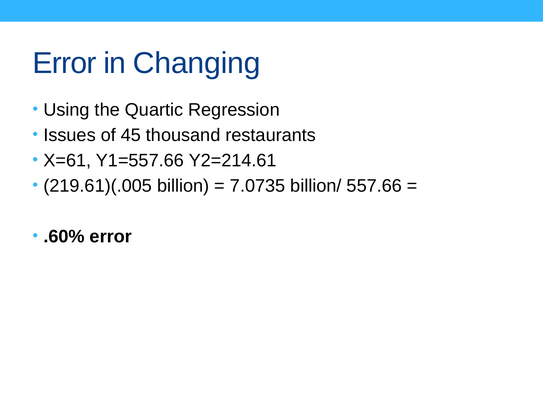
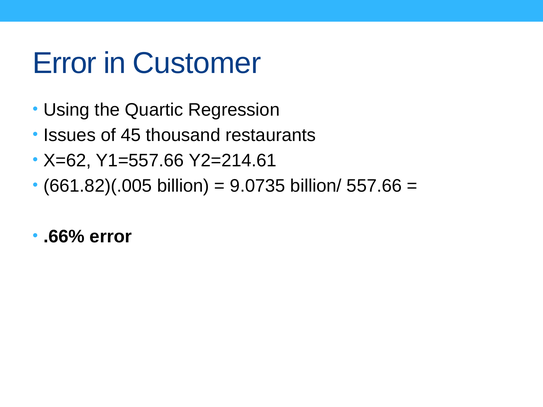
Changing: Changing -> Customer
X=61: X=61 -> X=62
219.61)(.005: 219.61)(.005 -> 661.82)(.005
7.0735: 7.0735 -> 9.0735
.60%: .60% -> .66%
